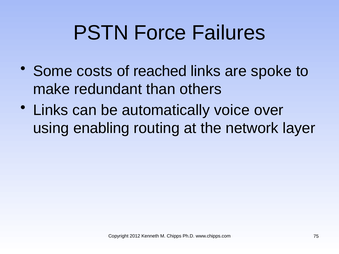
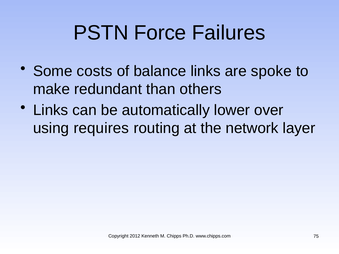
reached: reached -> balance
voice: voice -> lower
enabling: enabling -> requires
